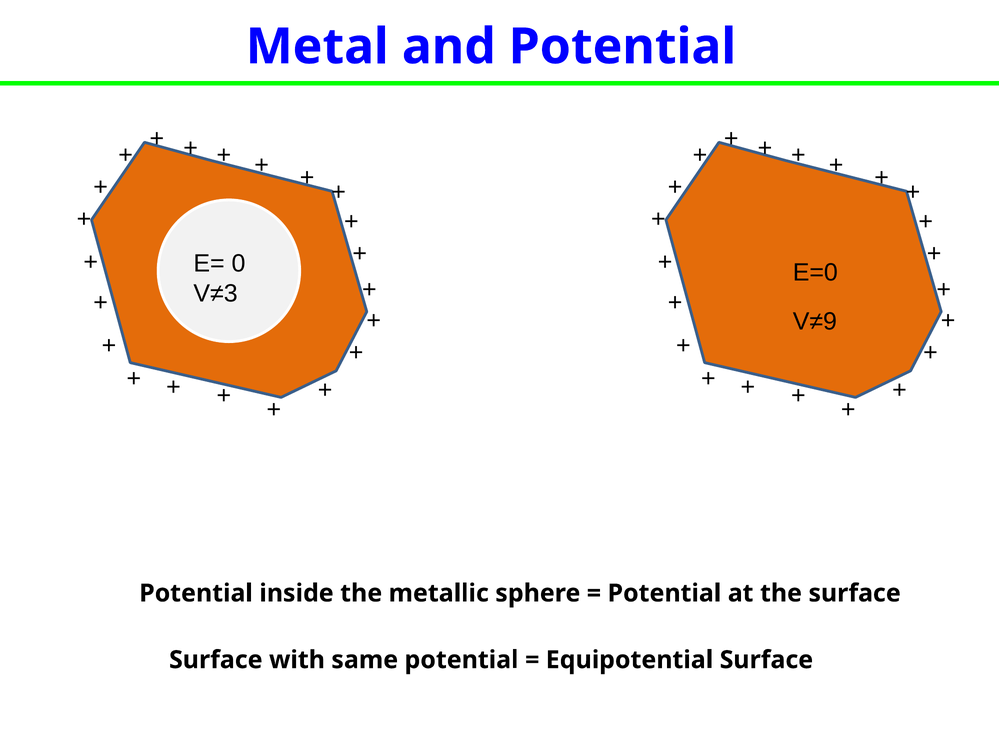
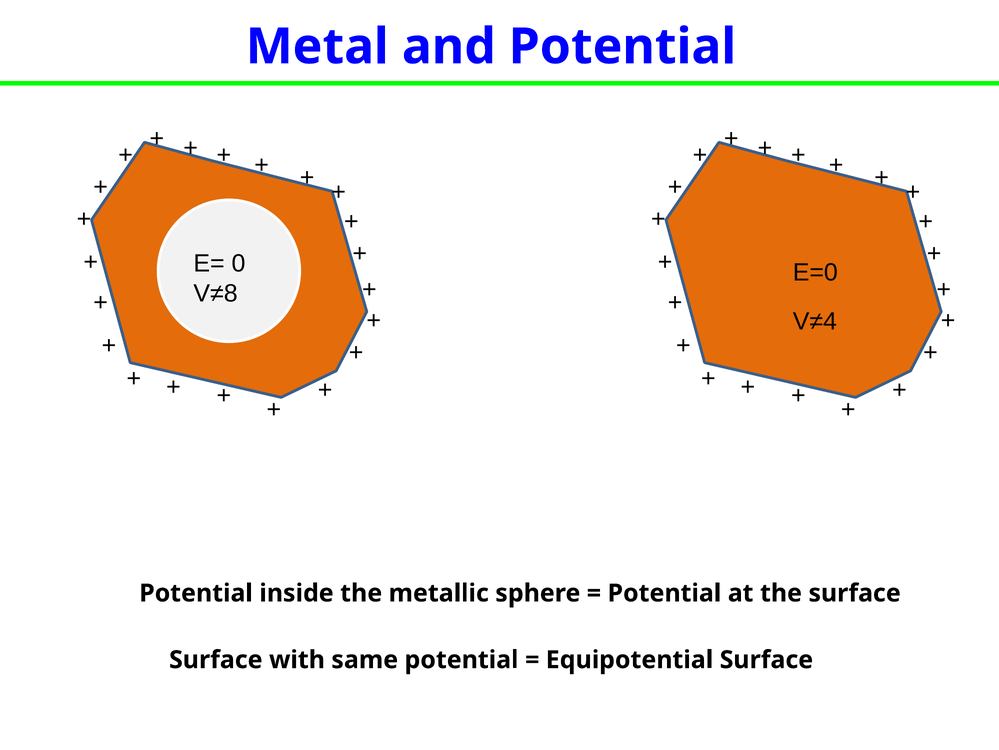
V≠3: V≠3 -> V≠8
V≠9: V≠9 -> V≠4
